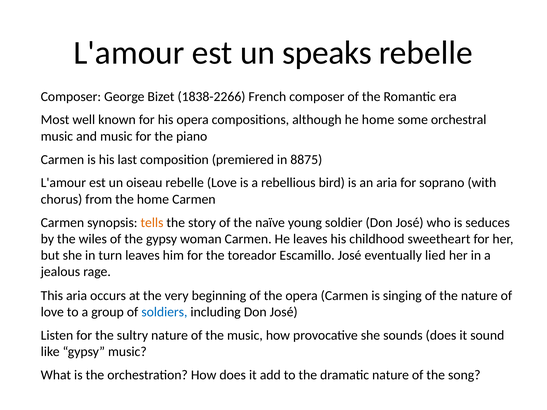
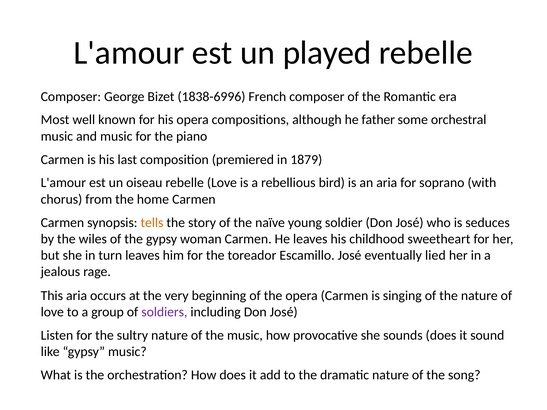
speaks: speaks -> played
1838-2266: 1838-2266 -> 1838-6996
he home: home -> father
8875: 8875 -> 1879
soldiers colour: blue -> purple
